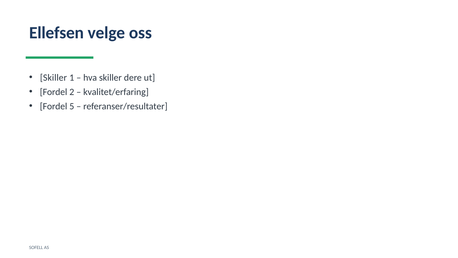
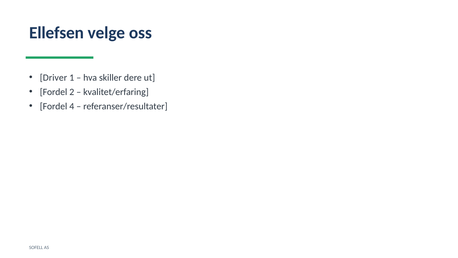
Skiller at (54, 78): Skiller -> Driver
5: 5 -> 4
